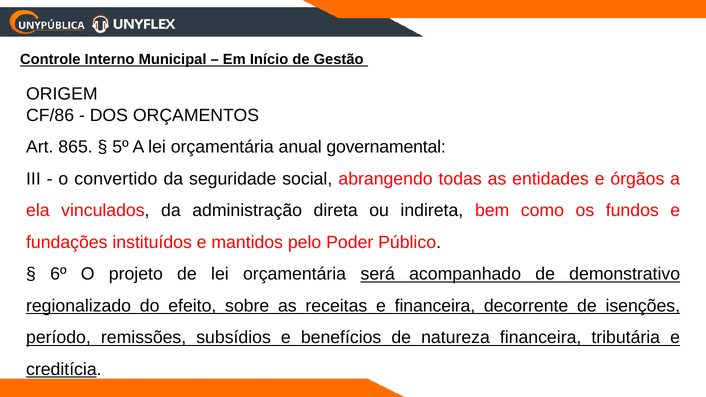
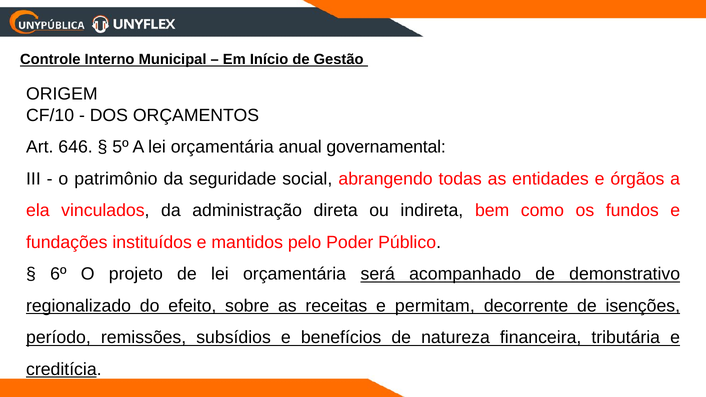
CF/86: CF/86 -> CF/10
865: 865 -> 646
convertido: convertido -> patrimônio
e financeira: financeira -> permitam
